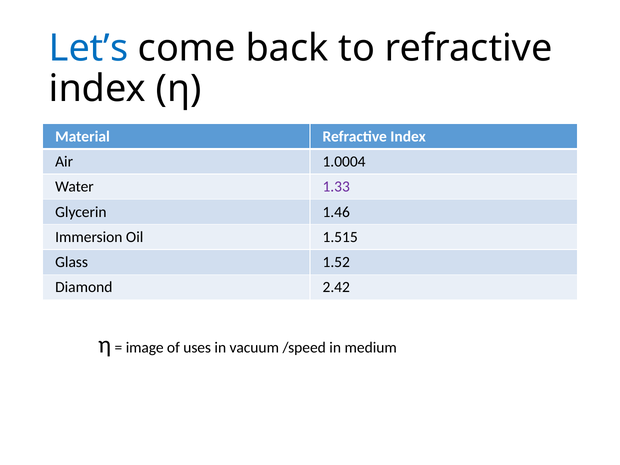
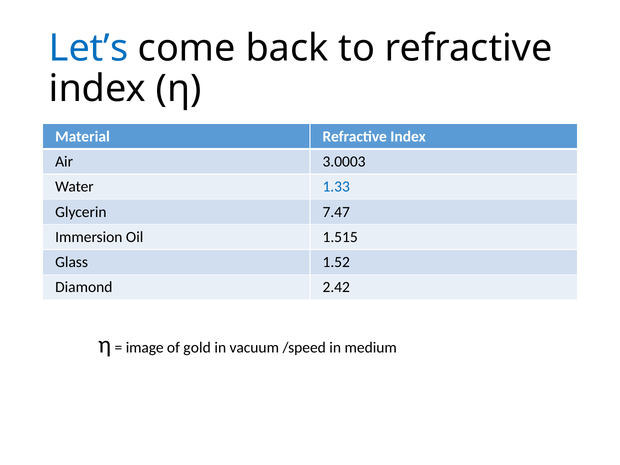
1.0004: 1.0004 -> 3.0003
1.33 colour: purple -> blue
1.46: 1.46 -> 7.47
uses: uses -> gold
